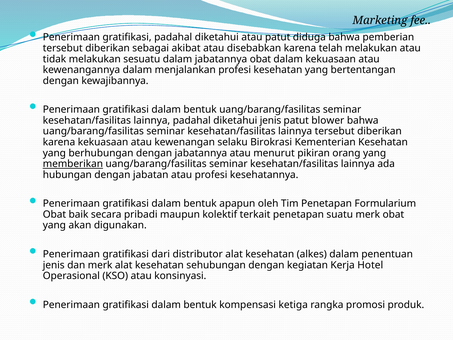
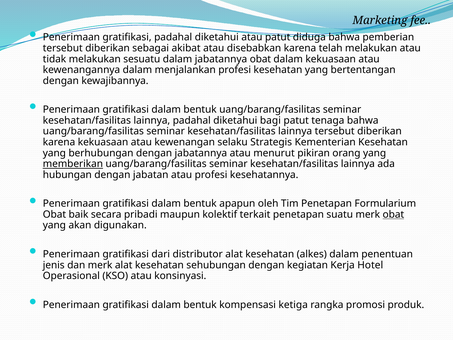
diketahui jenis: jenis -> bagi
blower: blower -> tenaga
Birokrasi: Birokrasi -> Strategis
obat at (393, 214) underline: none -> present
